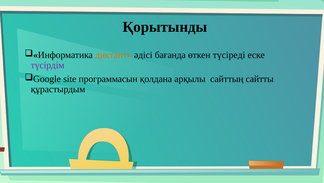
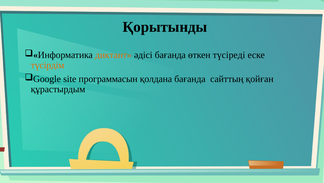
түсірдім colour: purple -> orange
қолдана арқылы: арқылы -> бағанда
сайтты: сайтты -> қойған
